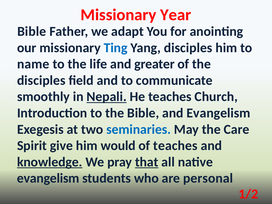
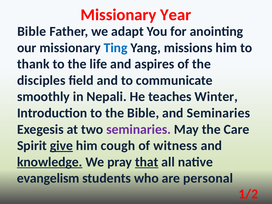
Yang disciples: disciples -> missions
name: name -> thank
greater: greater -> aspires
Nepali underline: present -> none
Church: Church -> Winter
and Evangelism: Evangelism -> Seminaries
seminaries at (139, 129) colour: blue -> purple
give underline: none -> present
would: would -> cough
of teaches: teaches -> witness
